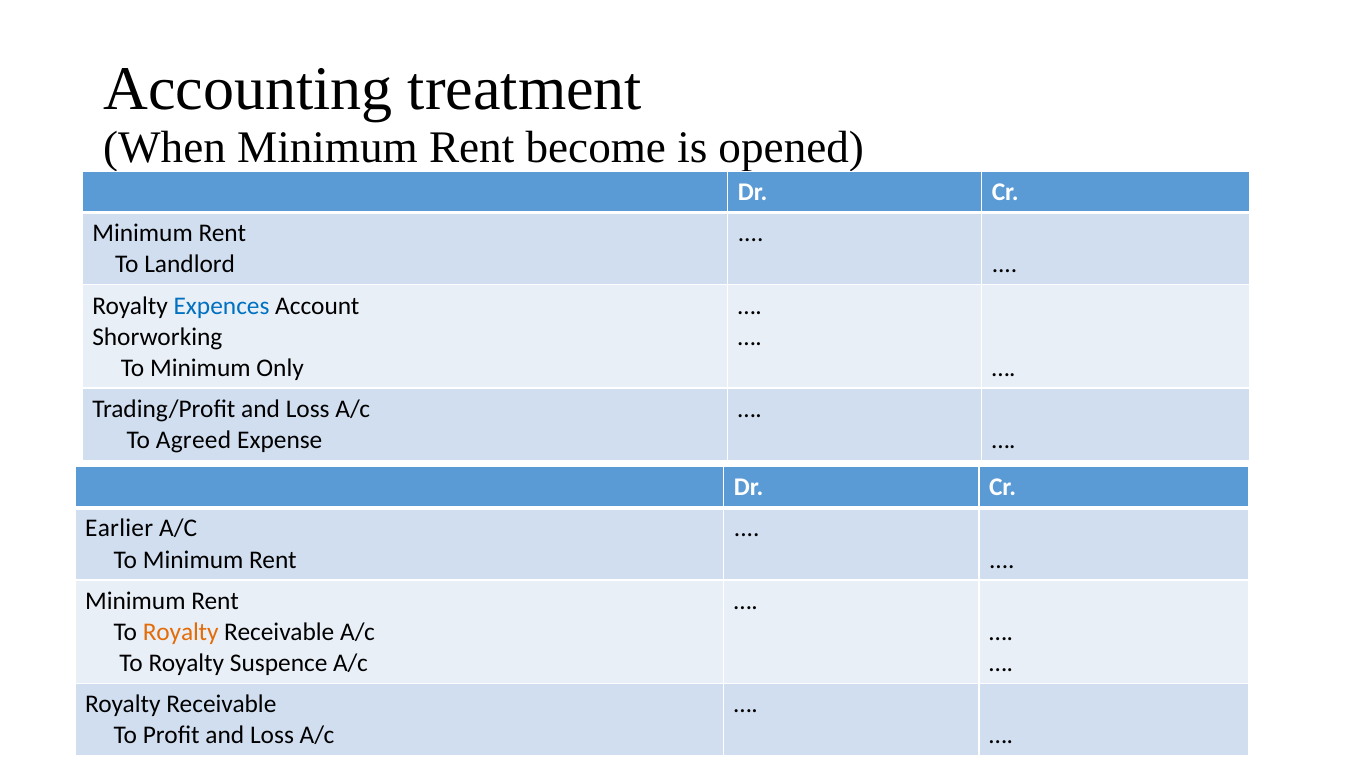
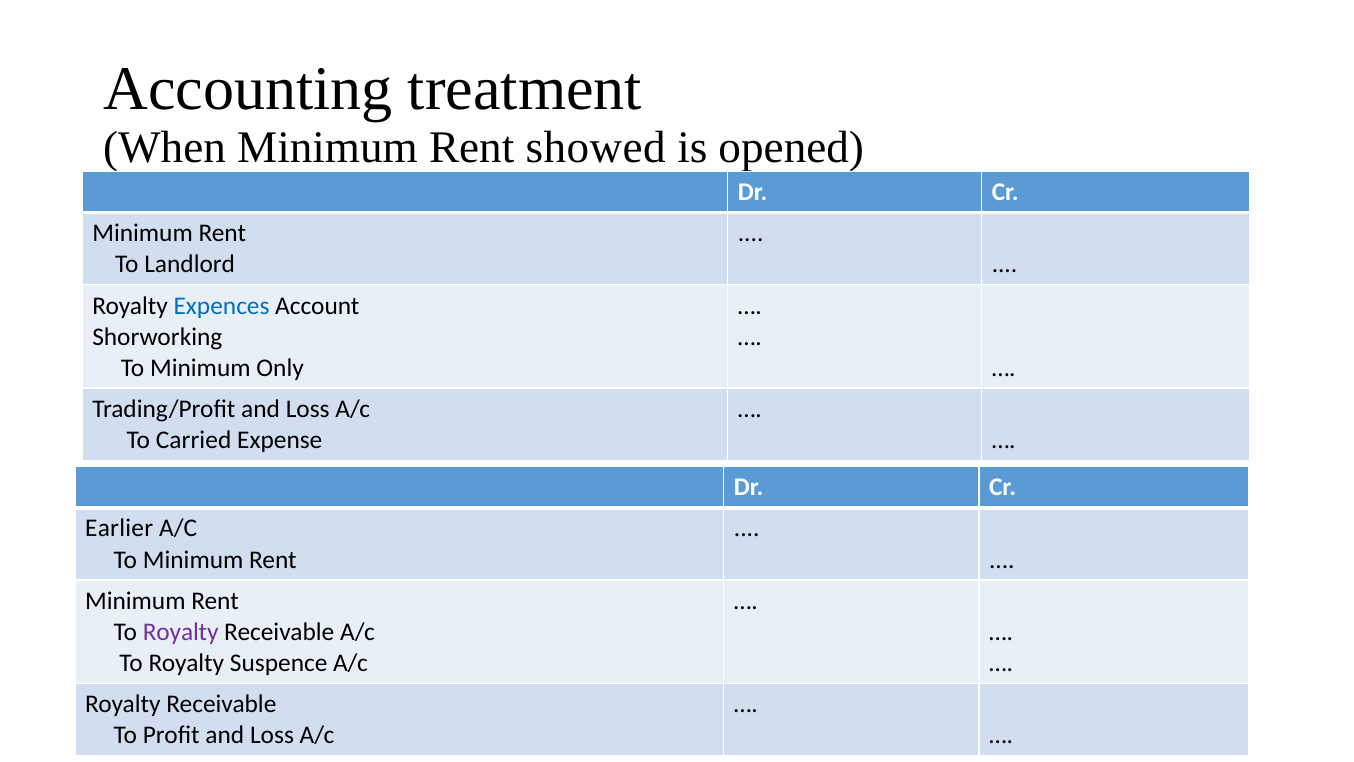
become: become -> showed
Agreed: Agreed -> Carried
Royalty at (181, 632) colour: orange -> purple
